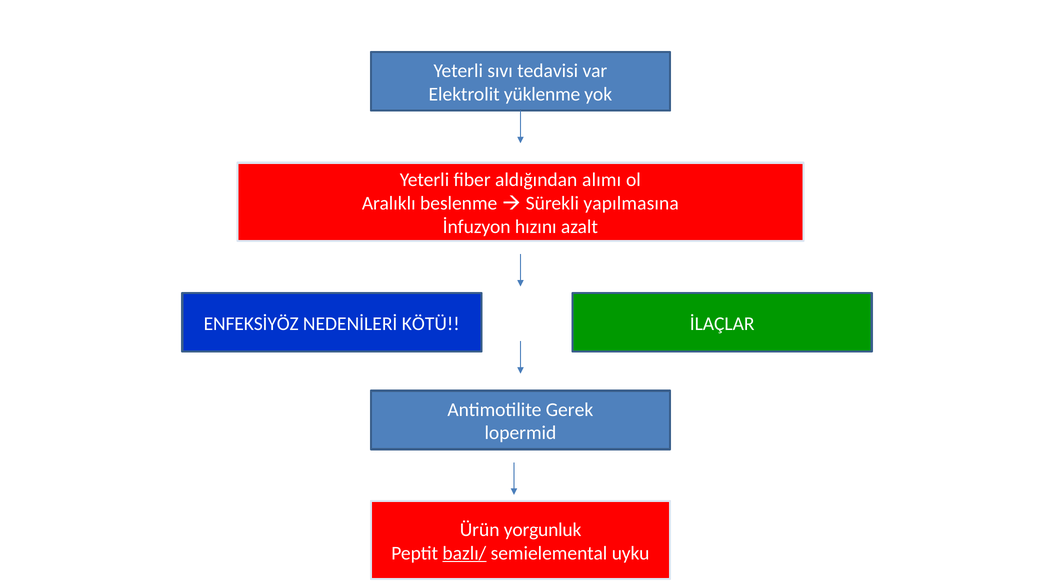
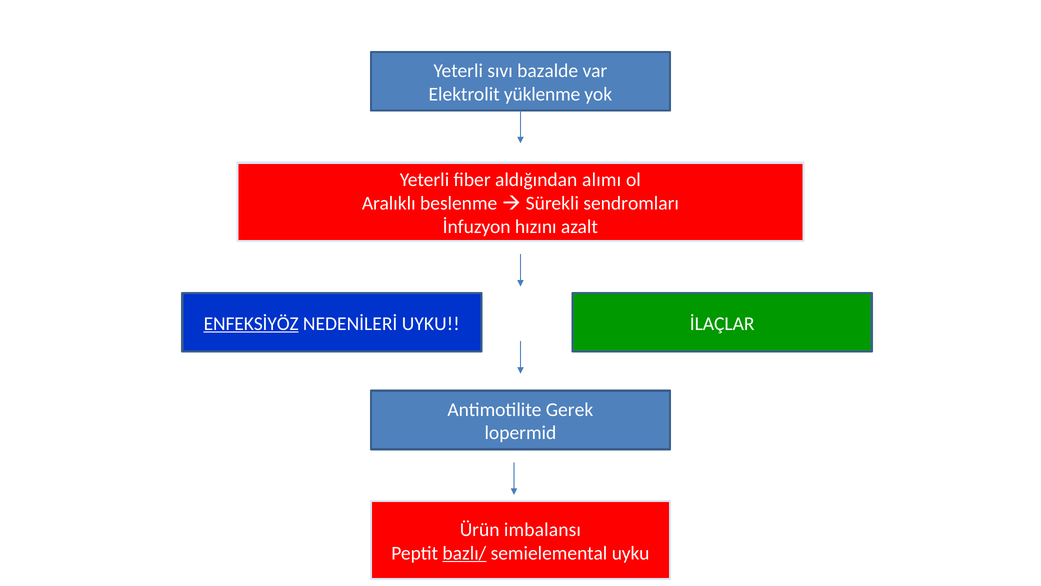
tedavisi: tedavisi -> bazalde
yapılmasına: yapılmasına -> sendromları
ENFEKSİYÖZ underline: none -> present
NEDENİLERİ KÖTÜ: KÖTÜ -> UYKU
yorgunluk: yorgunluk -> imbalansı
